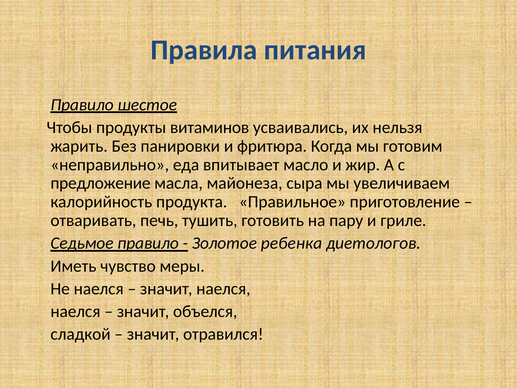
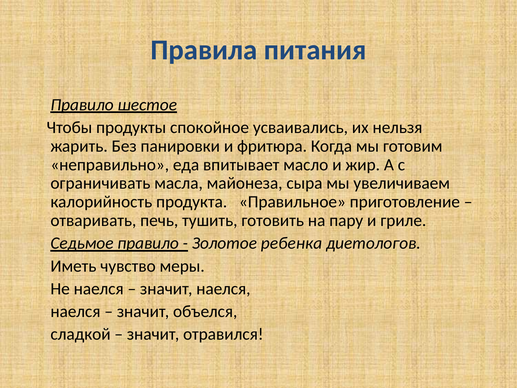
витаминов: витаминов -> спокойное
предложение: предложение -> ограничивать
